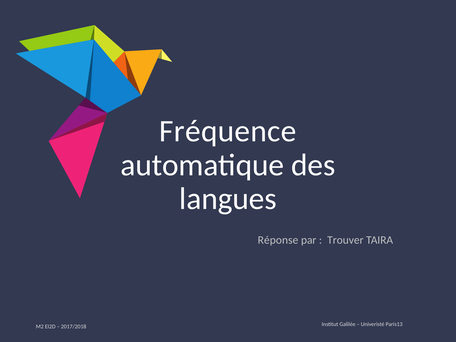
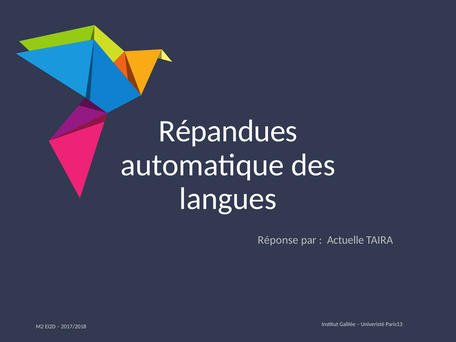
Fréquence: Fréquence -> Répandues
Trouver: Trouver -> Actuelle
